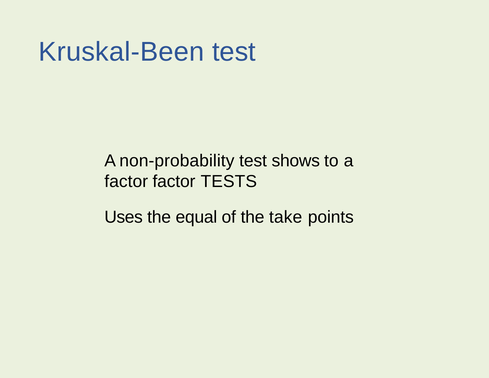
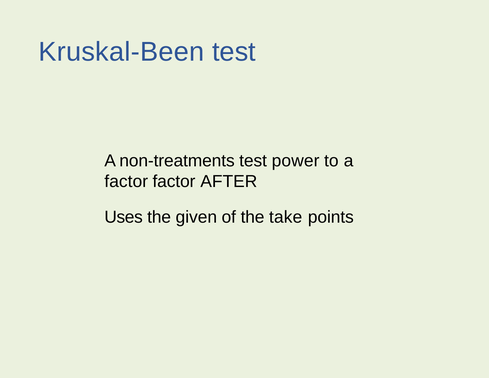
non-probability: non-probability -> non-treatments
shows: shows -> power
TESTS: TESTS -> AFTER
equal: equal -> given
